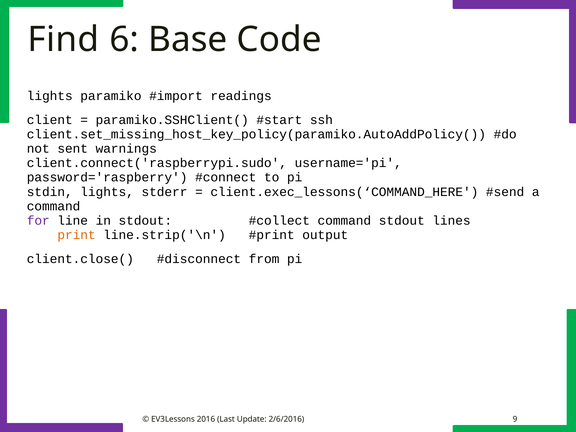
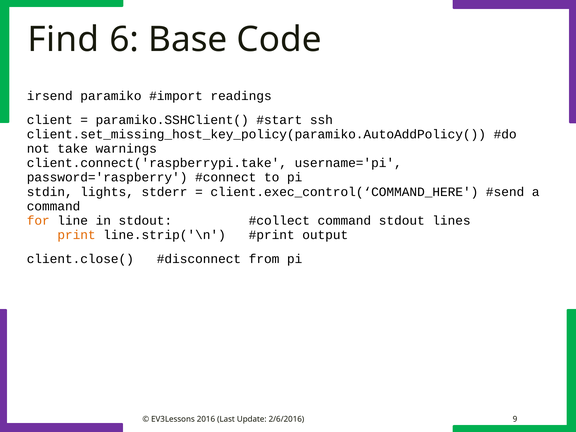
lights at (50, 96): lights -> irsend
sent: sent -> take
client.connect('raspberrypi.sudo: client.connect('raspberrypi.sudo -> client.connect('raspberrypi.take
client.exec_lessons(‘COMMAND_HERE: client.exec_lessons(‘COMMAND_HERE -> client.exec_control(‘COMMAND_HERE
for colour: purple -> orange
